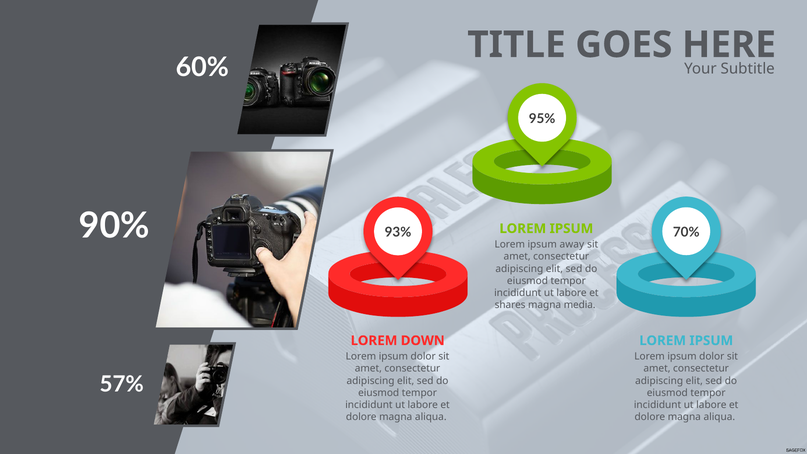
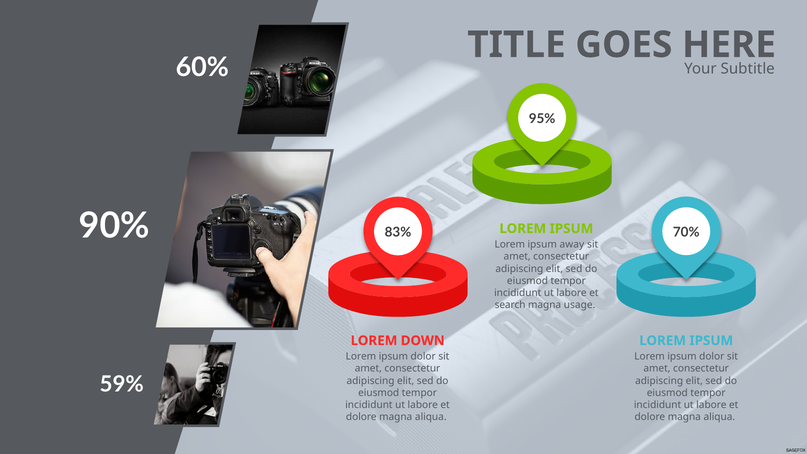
93%: 93% -> 83%
shares: shares -> search
media: media -> usage
57%: 57% -> 59%
